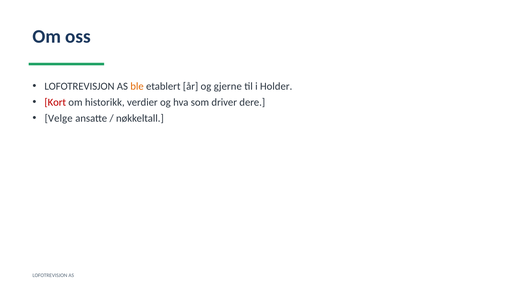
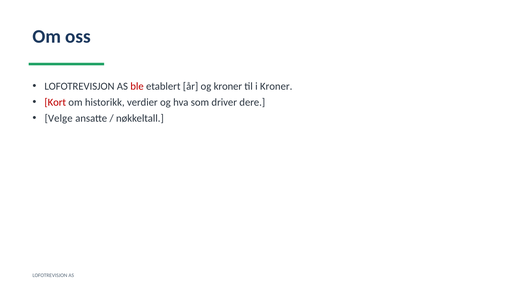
ble colour: orange -> red
og gjerne: gjerne -> kroner
i Holder: Holder -> Kroner
